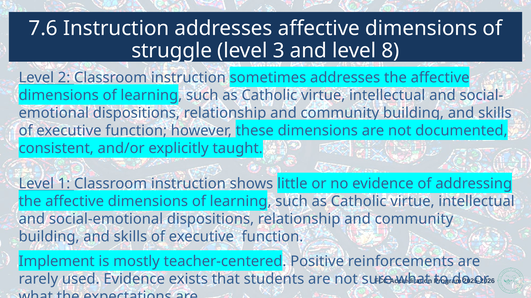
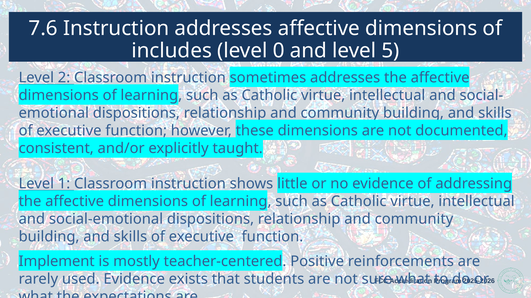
struggle: struggle -> includes
3: 3 -> 0
8: 8 -> 5
